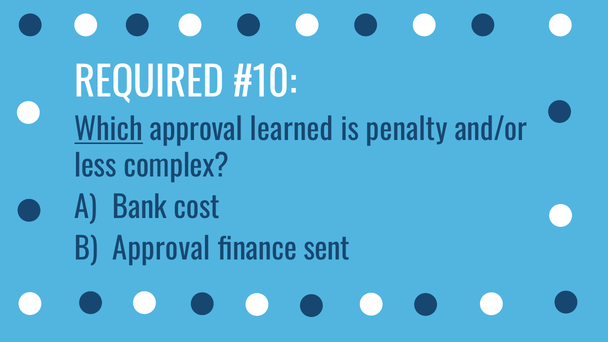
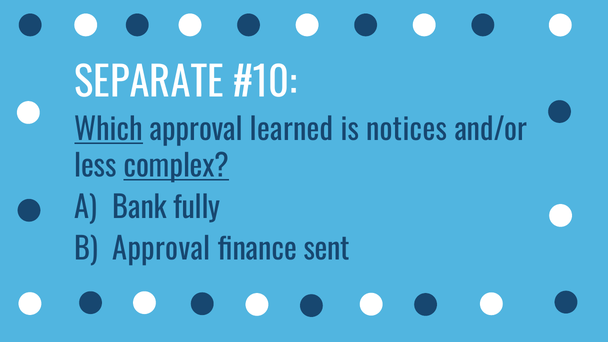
REQUIRED: REQUIRED -> SEPARATE
penalty: penalty -> notices
complex underline: none -> present
cost: cost -> fully
